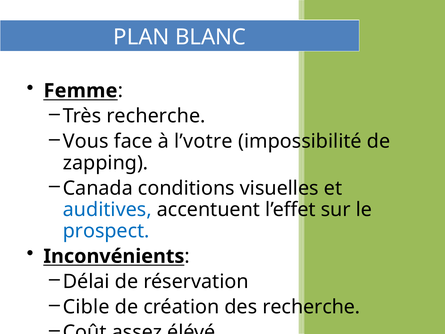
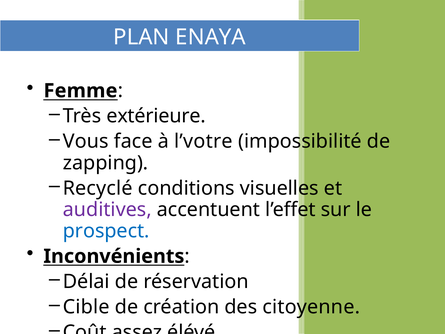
BLANC: BLANC -> ENAYA
Très recherche: recherche -> extérieure
Canada: Canada -> Recyclé
auditives colour: blue -> purple
des recherche: recherche -> citoyenne
